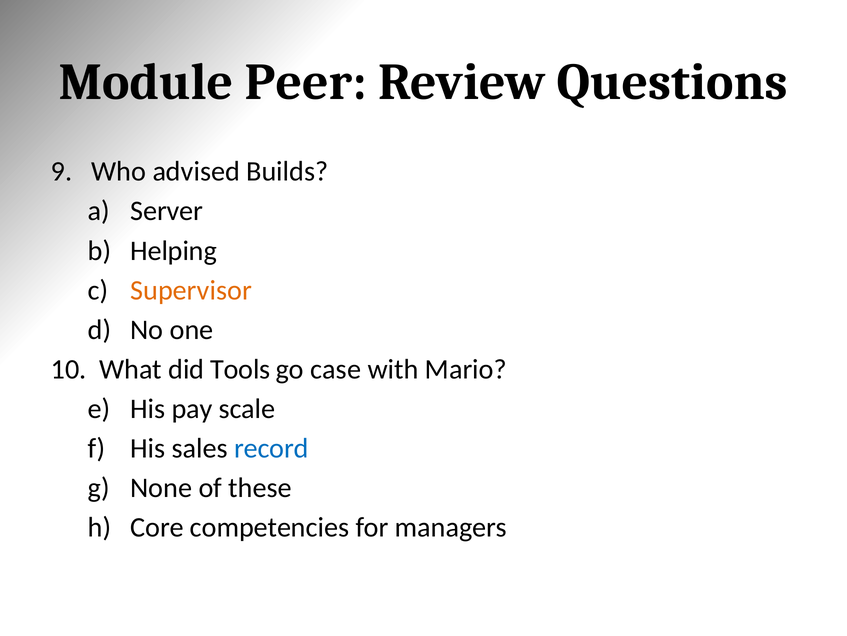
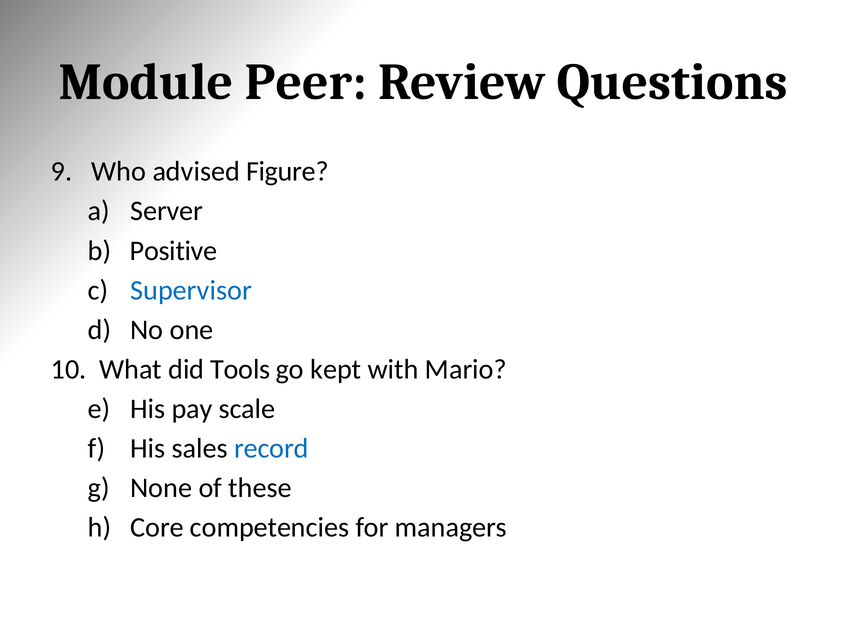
Builds: Builds -> Figure
Helping: Helping -> Positive
Supervisor colour: orange -> blue
case: case -> kept
